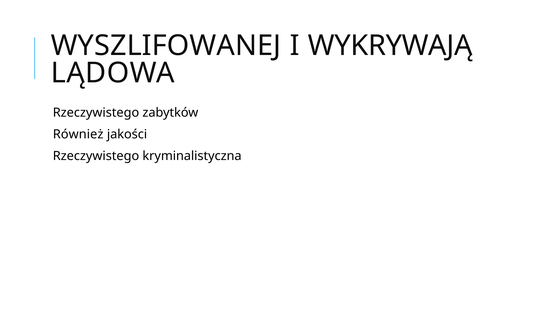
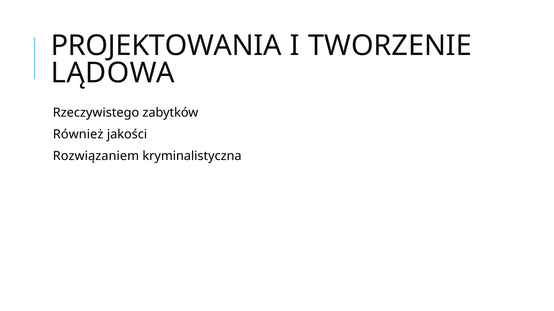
WYSZLIFOWANEJ: WYSZLIFOWANEJ -> PROJEKTOWANIA
WYKRYWAJĄ: WYKRYWAJĄ -> TWORZENIE
Rzeczywistego at (96, 156): Rzeczywistego -> Rozwiązaniem
